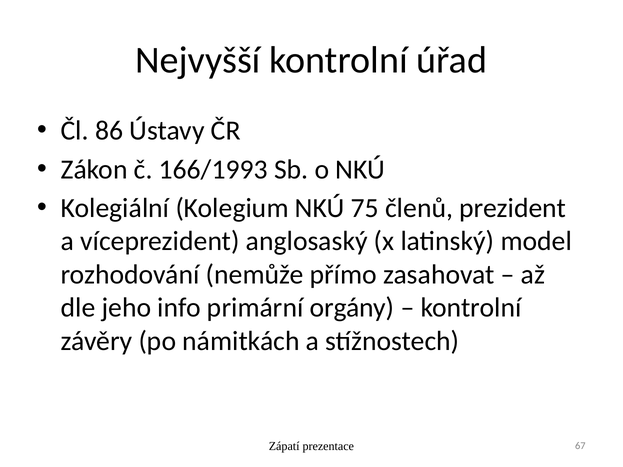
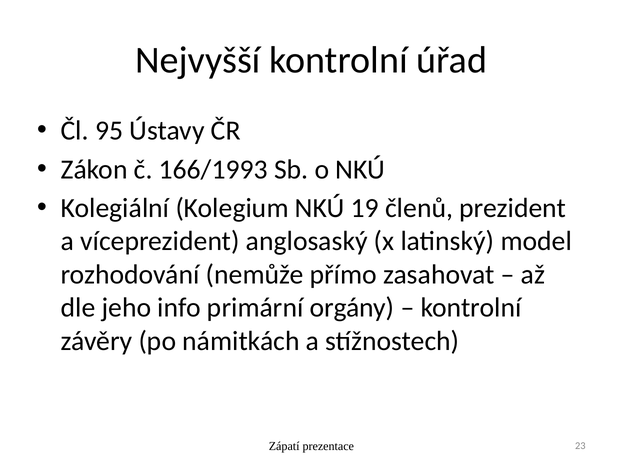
86: 86 -> 95
75: 75 -> 19
67: 67 -> 23
